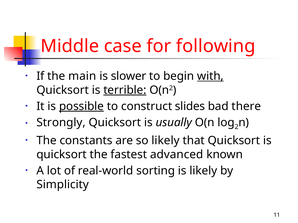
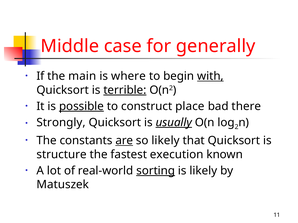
following: following -> generally
slower: slower -> where
slides: slides -> place
usually underline: none -> present
are underline: none -> present
quicksort at (62, 155): quicksort -> structure
advanced: advanced -> execution
sorting underline: none -> present
Simplicity: Simplicity -> Matuszek
